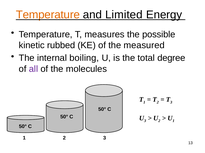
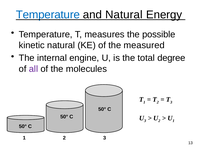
Temperature at (48, 15) colour: orange -> blue
and Limited: Limited -> Natural
kinetic rubbed: rubbed -> natural
boiling: boiling -> engine
